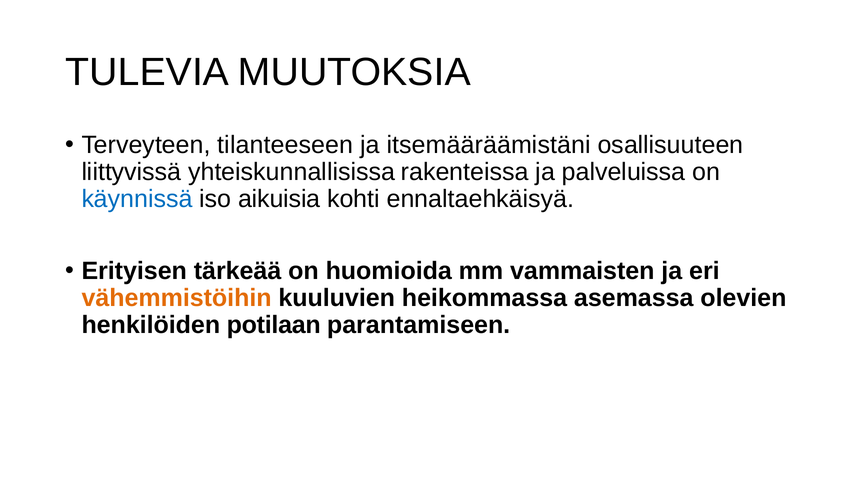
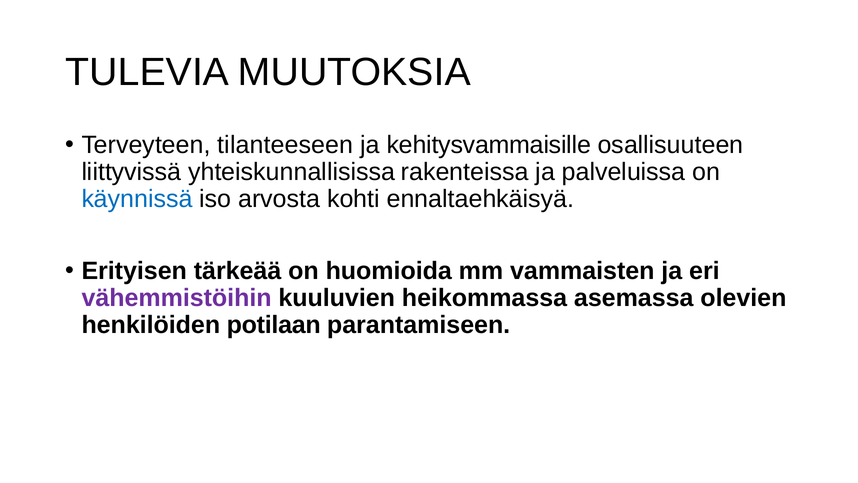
itsemääräämistäni: itsemääräämistäni -> kehitysvammaisille
aikuisia: aikuisia -> arvosta
vähemmistöihin colour: orange -> purple
